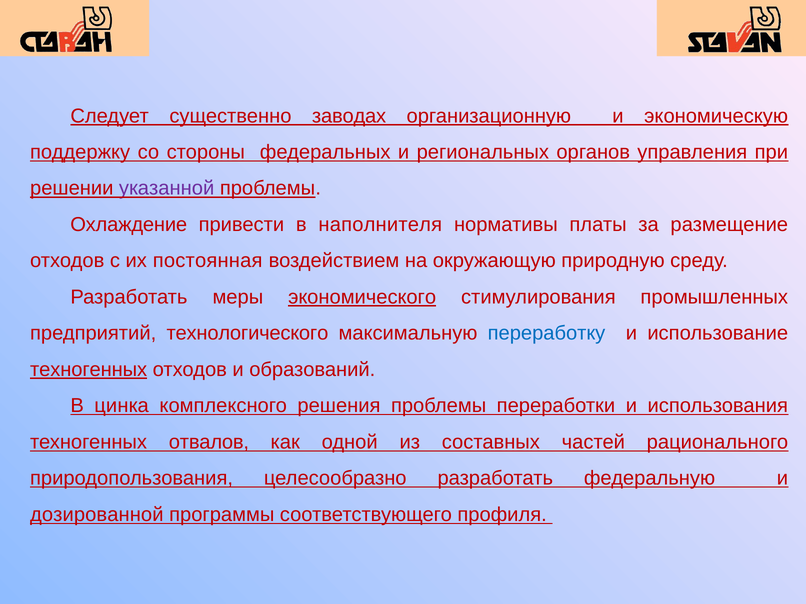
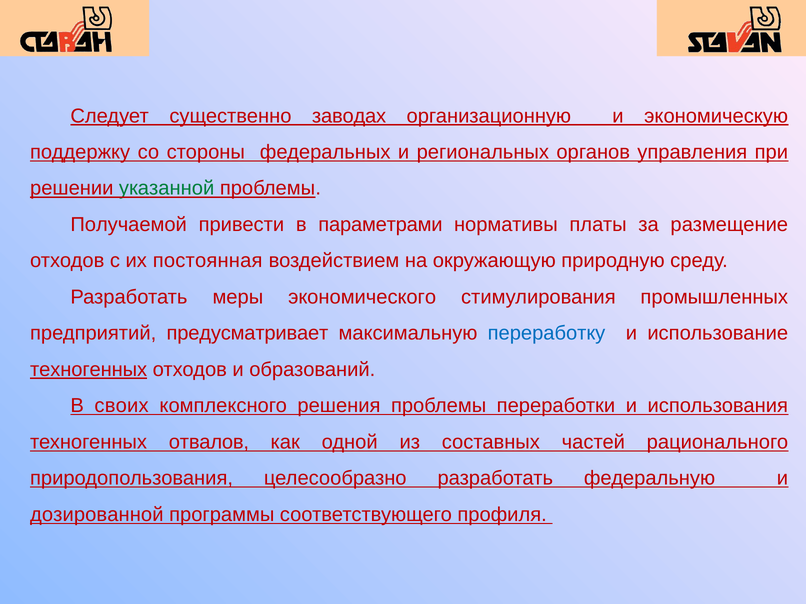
указанной colour: purple -> green
Охлаждение: Охлаждение -> Получаемой
наполнителя: наполнителя -> параметрами
экономического underline: present -> none
технологического: технологического -> предусматривает
цинка: цинка -> своих
